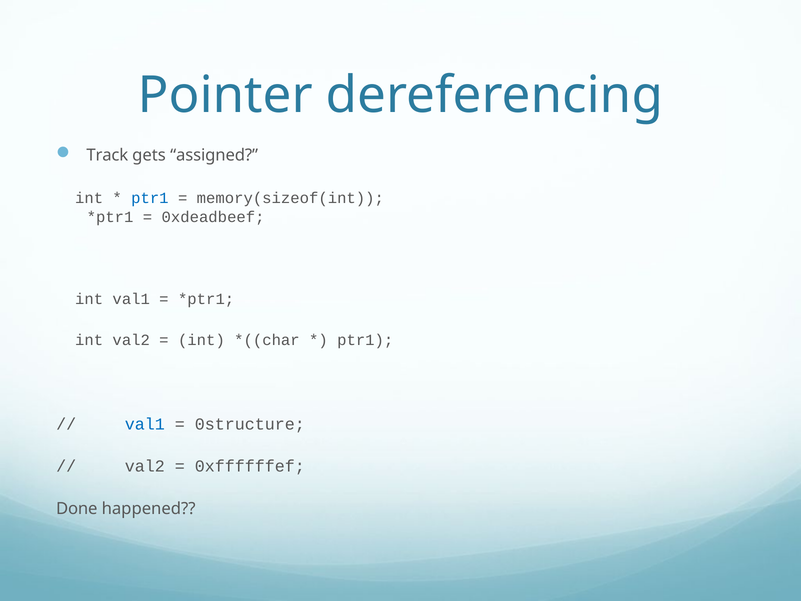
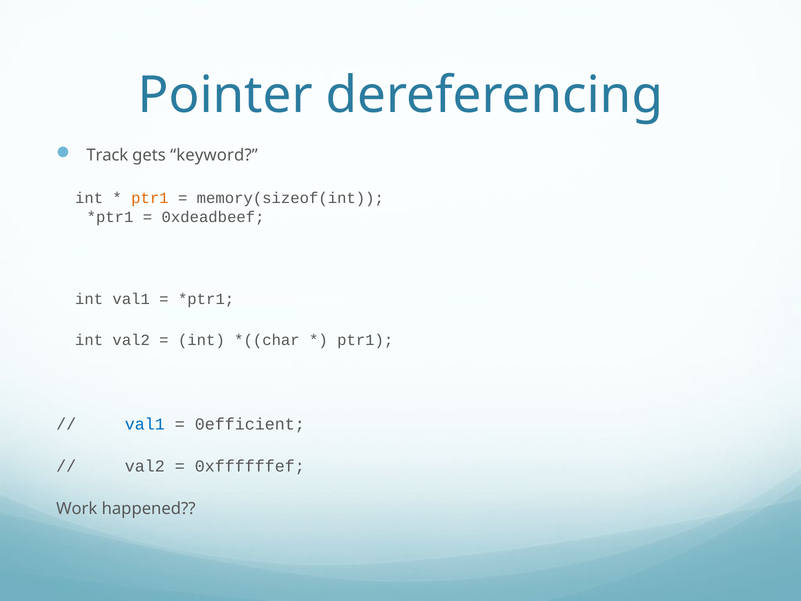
assigned: assigned -> keyword
ptr1 at (150, 198) colour: blue -> orange
0structure: 0structure -> 0efficient
Done: Done -> Work
